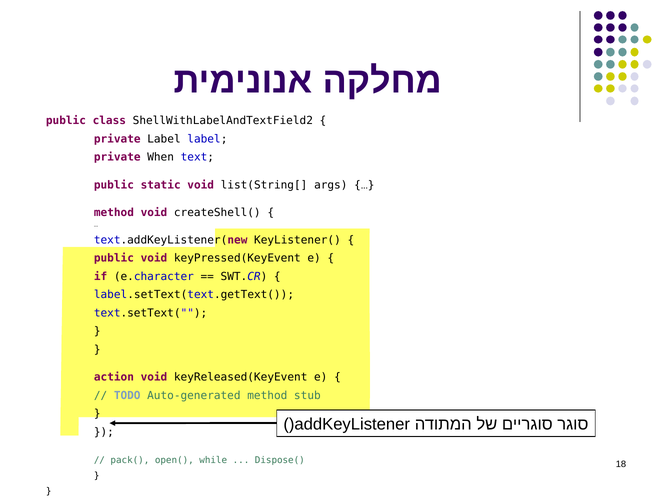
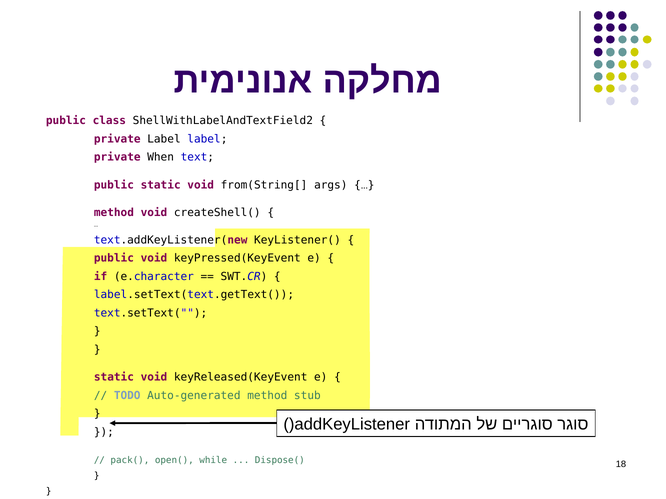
list(String[: list(String[ -> from(String[
action at (114, 378): action -> static
